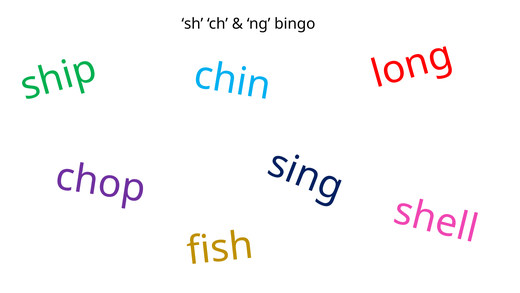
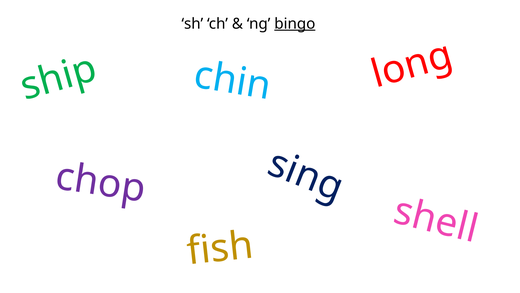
bingo underline: none -> present
